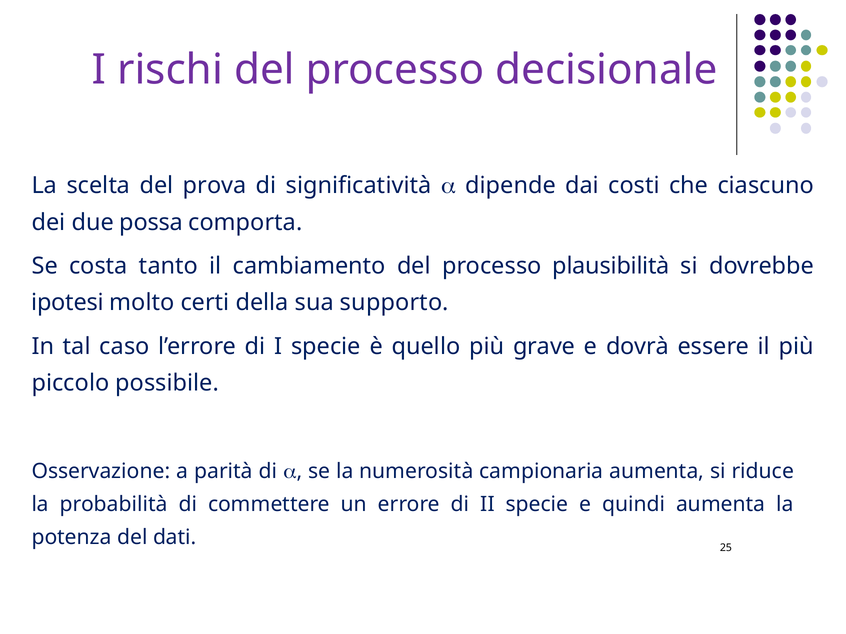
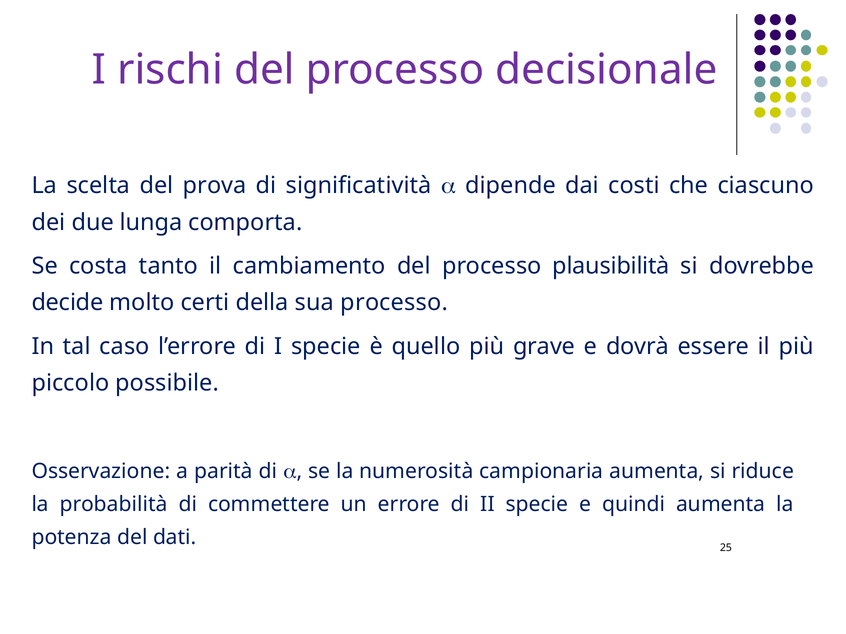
possa: possa -> lunga
ipotesi: ipotesi -> decide
sua supporto: supporto -> processo
